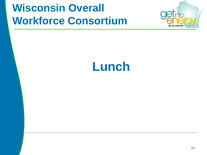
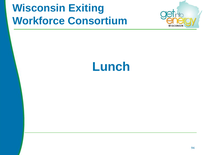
Overall: Overall -> Exiting
